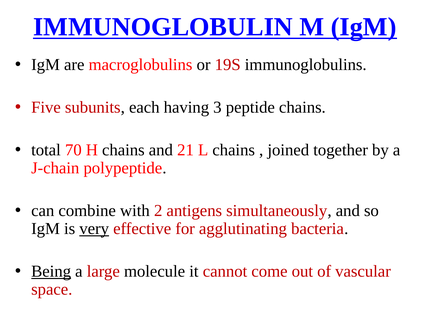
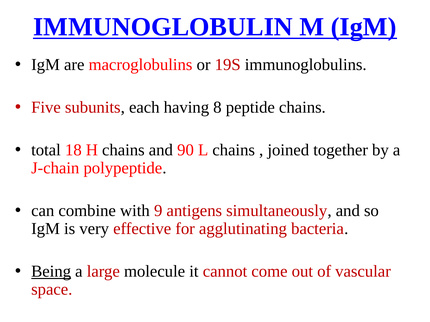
3: 3 -> 8
70: 70 -> 18
21: 21 -> 90
2: 2 -> 9
very underline: present -> none
